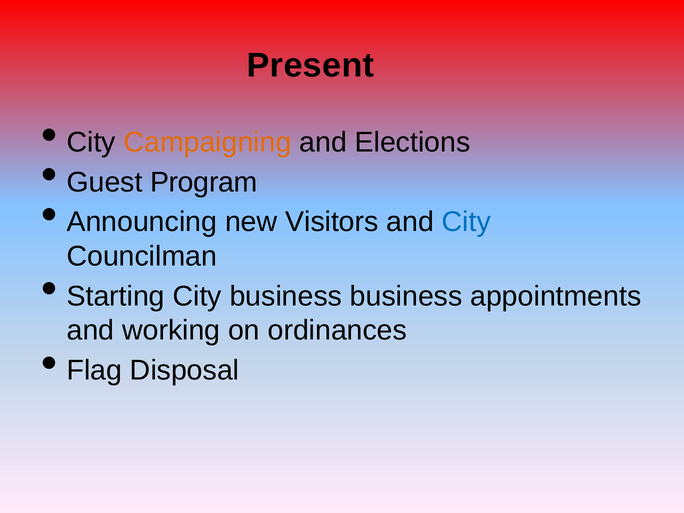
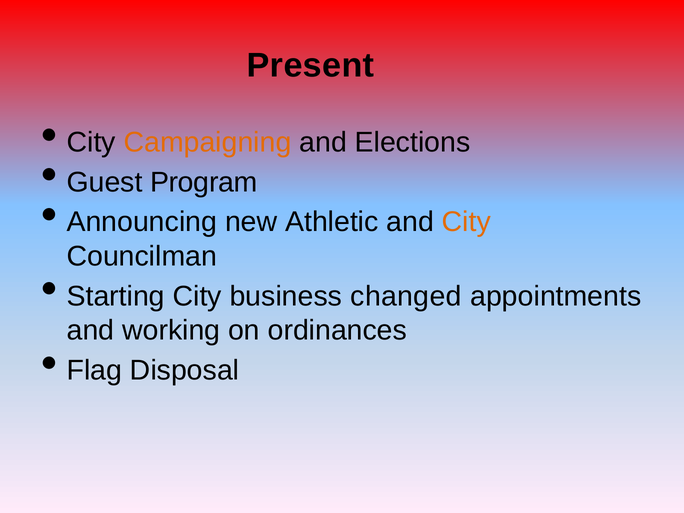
Visitors: Visitors -> Athletic
City at (466, 222) colour: blue -> orange
business business: business -> changed
